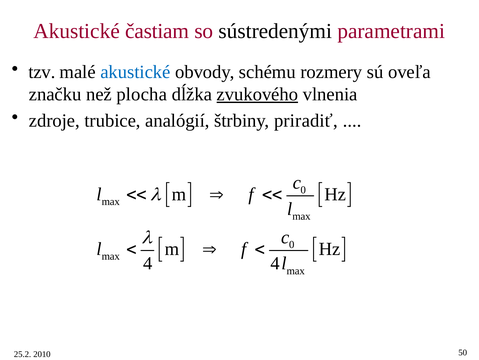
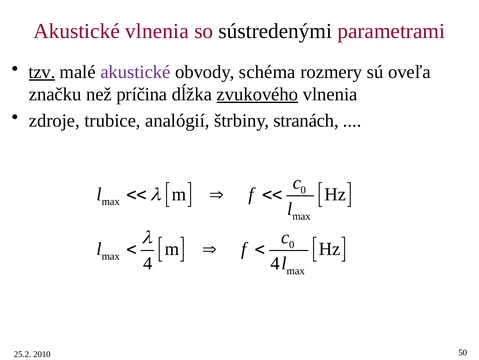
Akustické častiam: častiam -> vlnenia
tzv underline: none -> present
akustické at (135, 72) colour: blue -> purple
schému: schému -> schéma
plocha: plocha -> príčina
priradiť: priradiť -> stranách
